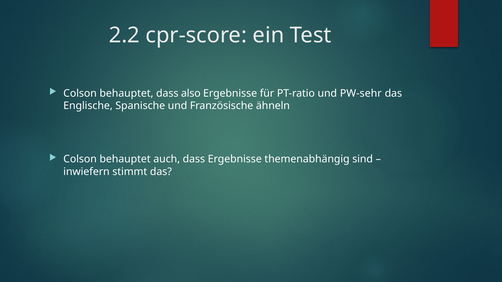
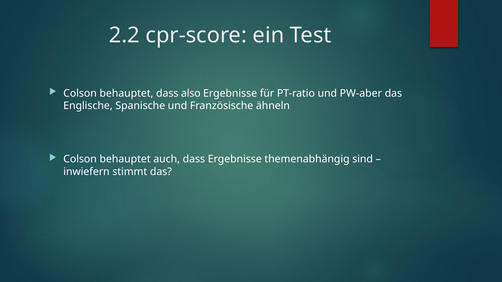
PW-sehr: PW-sehr -> PW-aber
